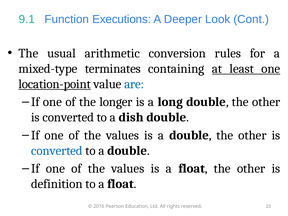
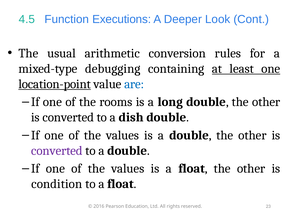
9.1: 9.1 -> 4.5
terminates: terminates -> debugging
longer: longer -> rooms
converted at (57, 151) colour: blue -> purple
definition: definition -> condition
